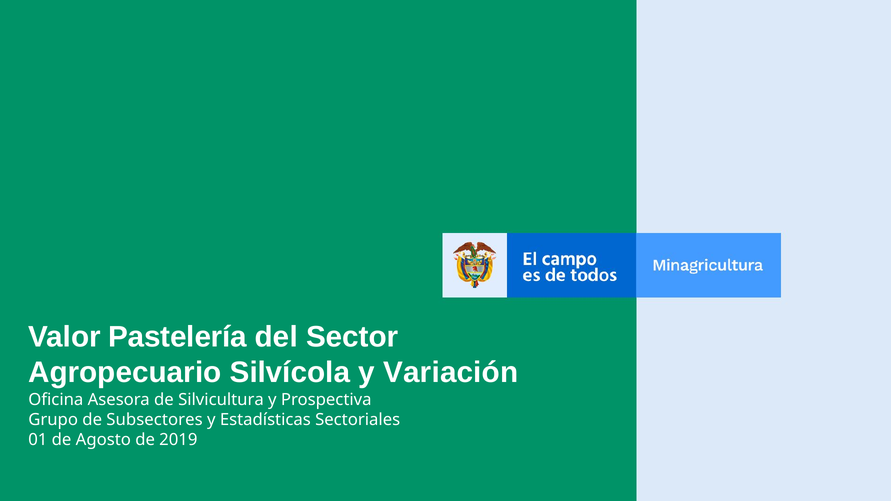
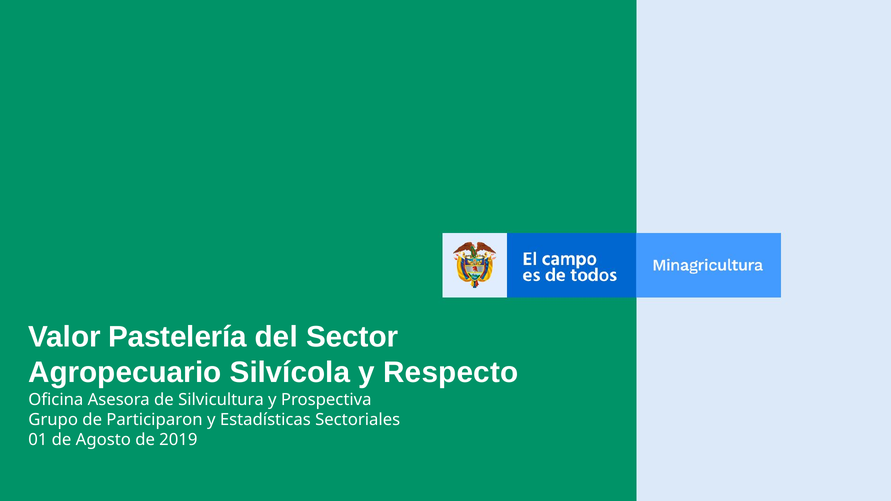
Variación: Variación -> Respecto
Subsectores: Subsectores -> Participaron
